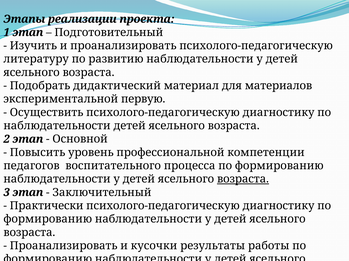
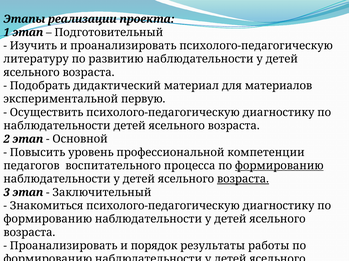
формированию at (279, 166) underline: none -> present
Практически: Практически -> Знакомиться
кусочки: кусочки -> порядок
